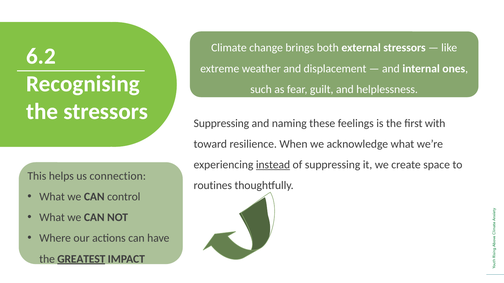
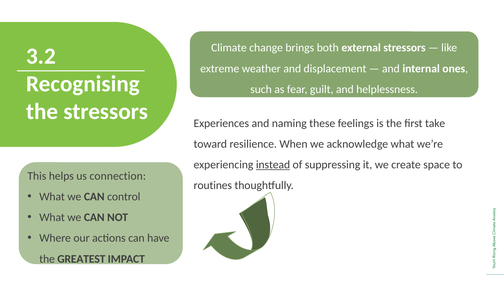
6.2: 6.2 -> 3.2
Suppressing at (221, 123): Suppressing -> Experiences
with: with -> take
GREATEST underline: present -> none
